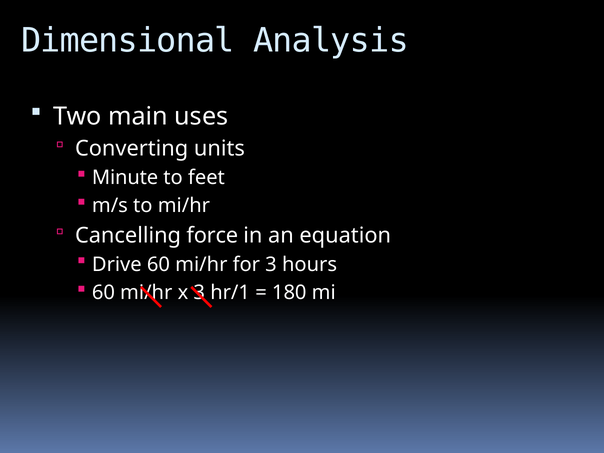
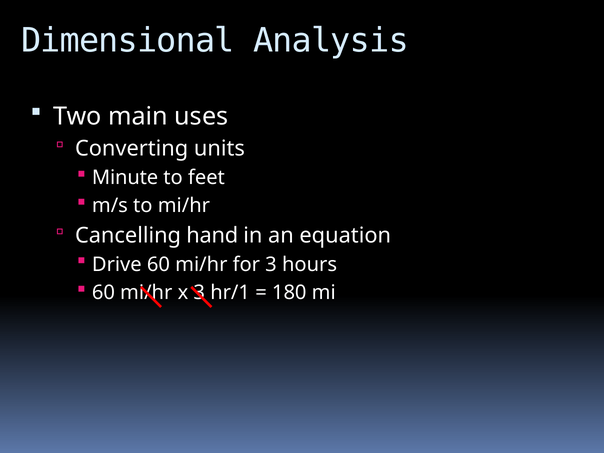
force: force -> hand
